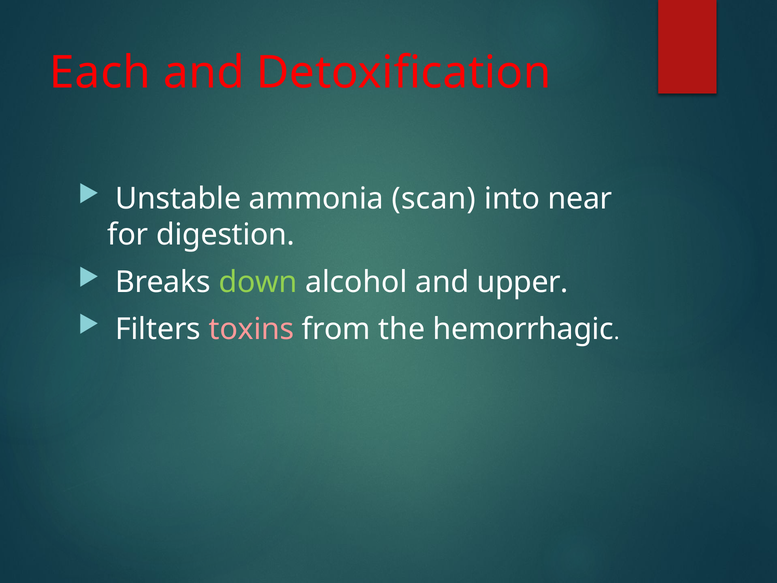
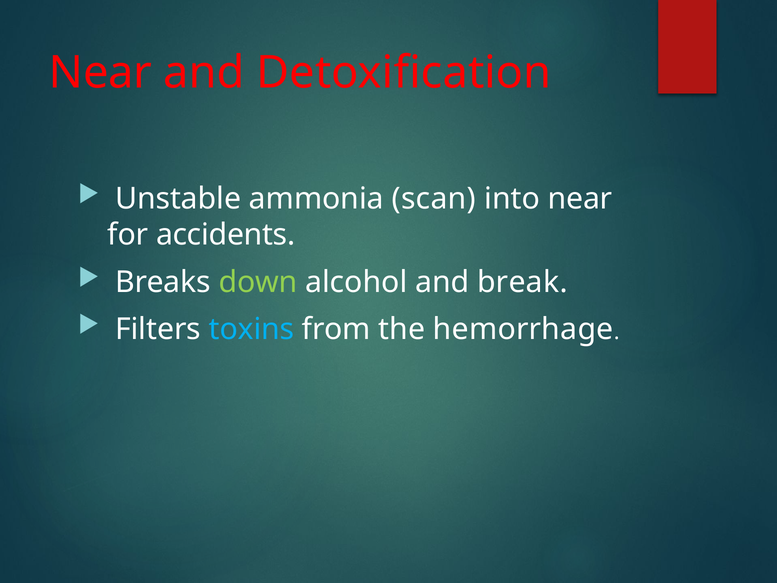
Each at (100, 73): Each -> Near
digestion: digestion -> accidents
upper: upper -> break
toxins colour: pink -> light blue
hemorrhagic: hemorrhagic -> hemorrhage
